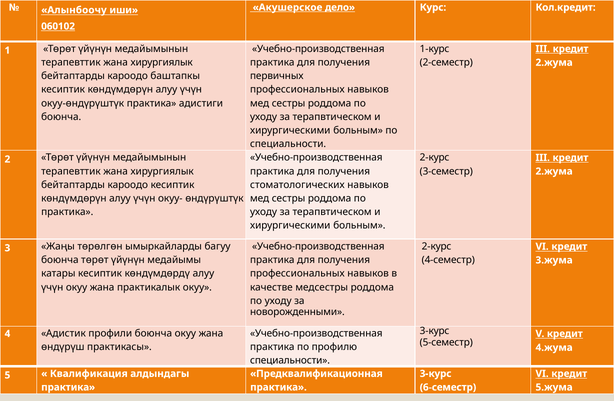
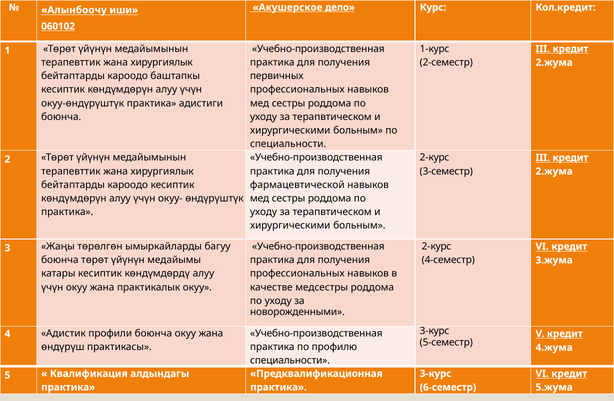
стоматологических: стоматологических -> фармацевтической
